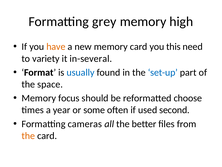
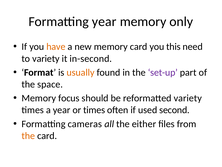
Formatting grey: grey -> year
high: high -> only
in-several: in-several -> in-second
usually colour: blue -> orange
set-up colour: blue -> purple
reformatted choose: choose -> variety
or some: some -> times
better: better -> either
